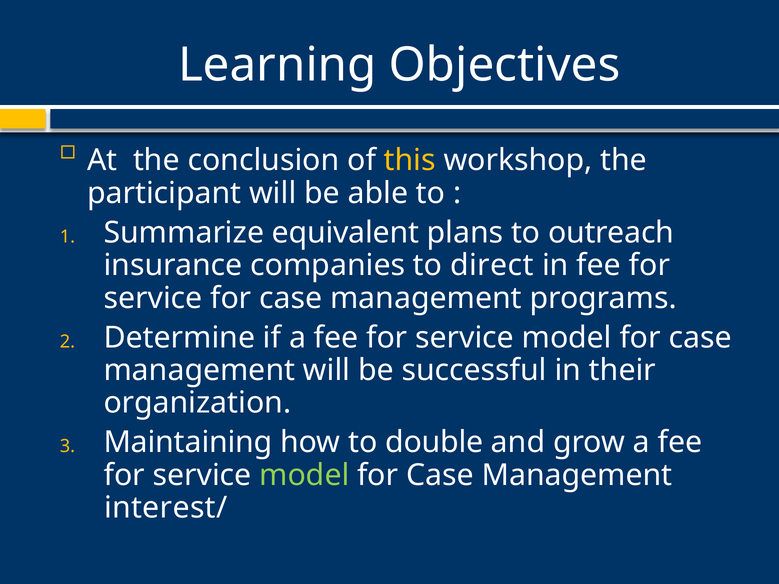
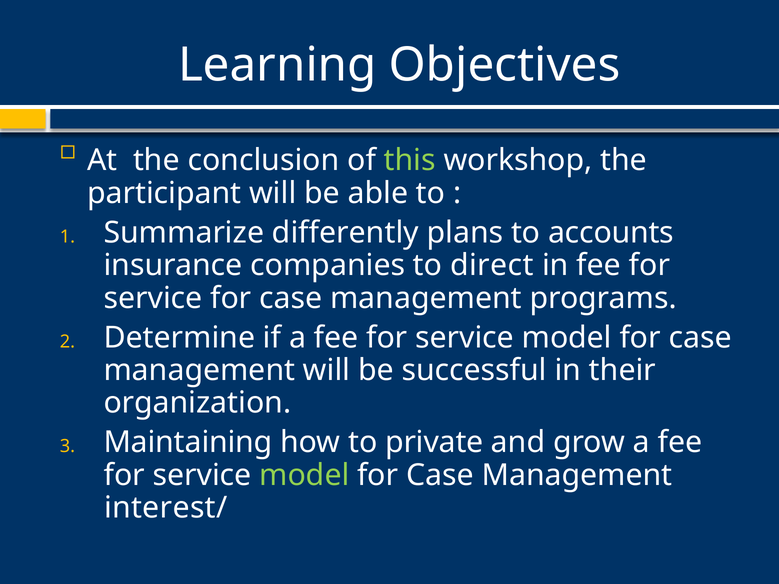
this colour: yellow -> light green
equivalent: equivalent -> differently
outreach: outreach -> accounts
double: double -> private
